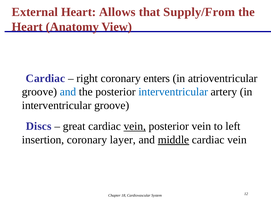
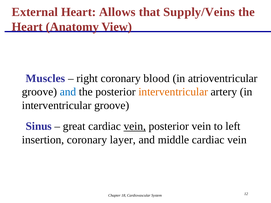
Supply/From: Supply/From -> Supply/Veins
Cardiac at (45, 78): Cardiac -> Muscles
enters: enters -> blood
interventricular at (173, 92) colour: blue -> orange
Discs: Discs -> Sinus
middle underline: present -> none
